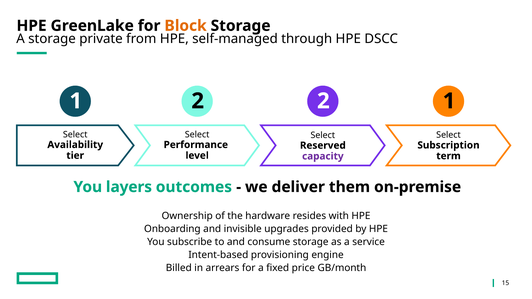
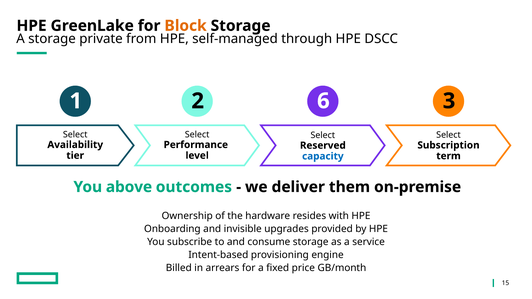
2 2: 2 -> 6
1 1: 1 -> 3
capacity colour: purple -> blue
layers: layers -> above
